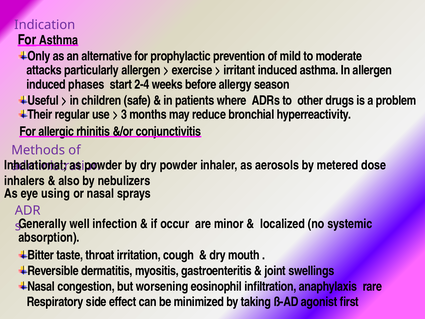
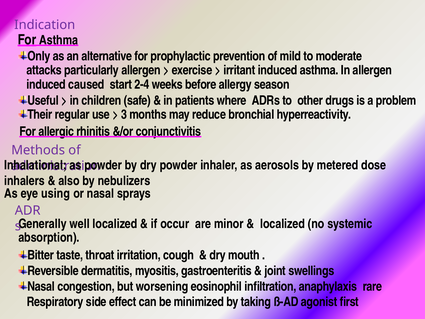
phases: phases -> caused
well infection: infection -> localized
